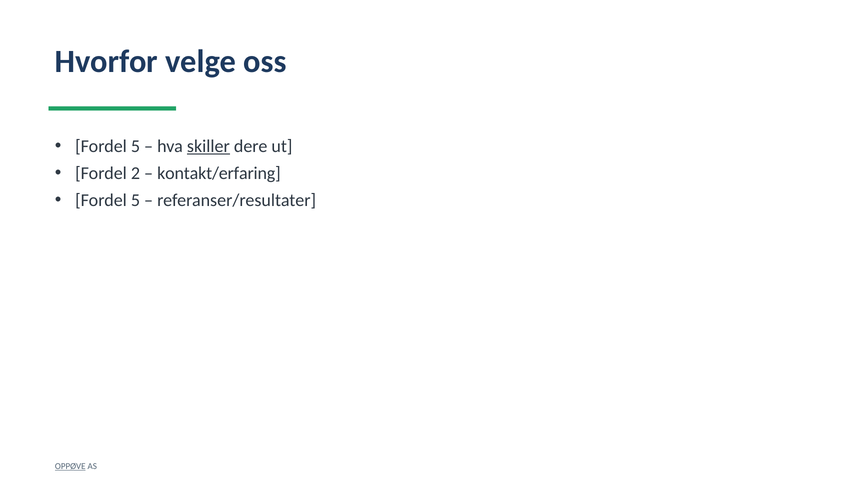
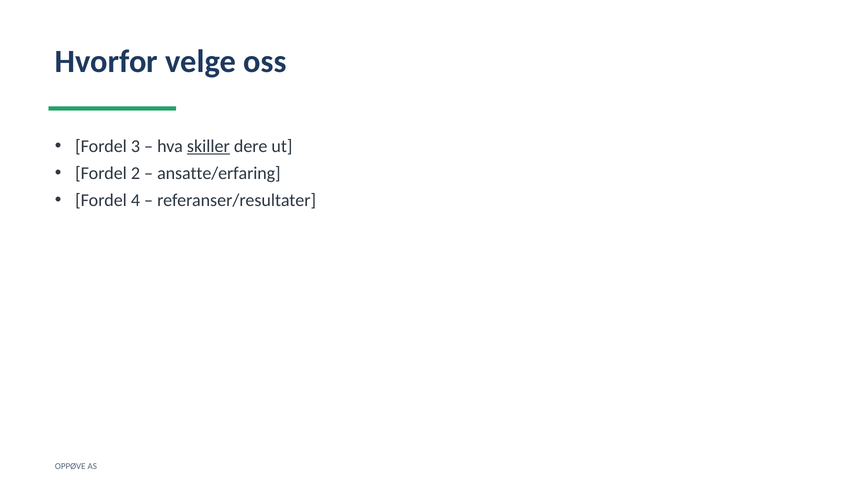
5 at (135, 146): 5 -> 3
kontakt/erfaring: kontakt/erfaring -> ansatte/erfaring
5 at (135, 200): 5 -> 4
OPPØVE underline: present -> none
